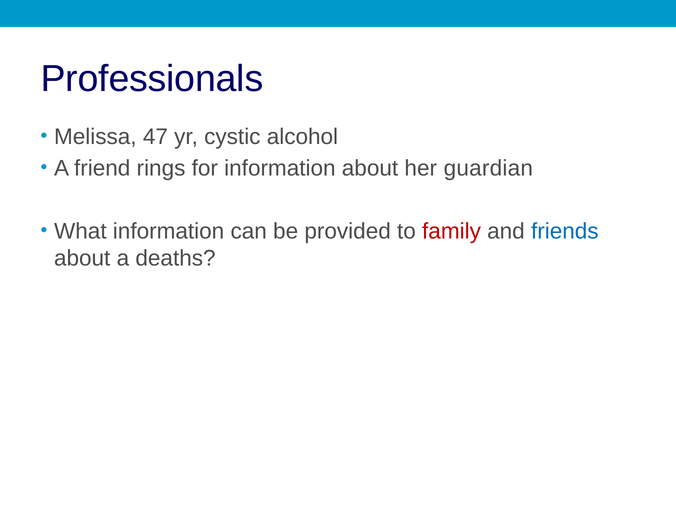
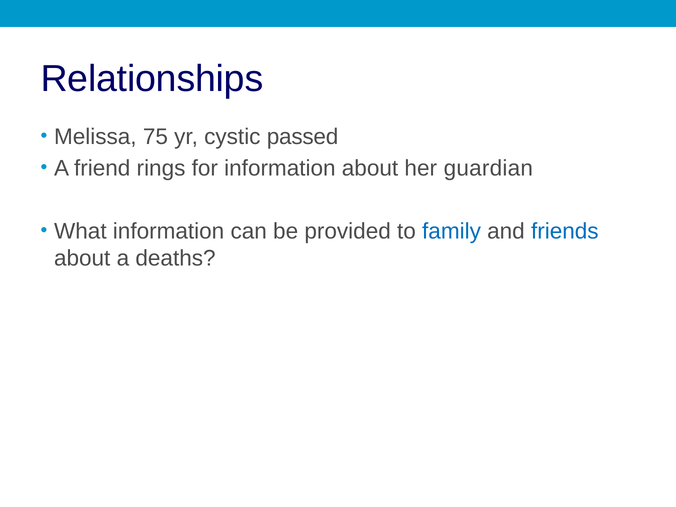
Professionals: Professionals -> Relationships
47: 47 -> 75
alcohol: alcohol -> passed
family colour: red -> blue
